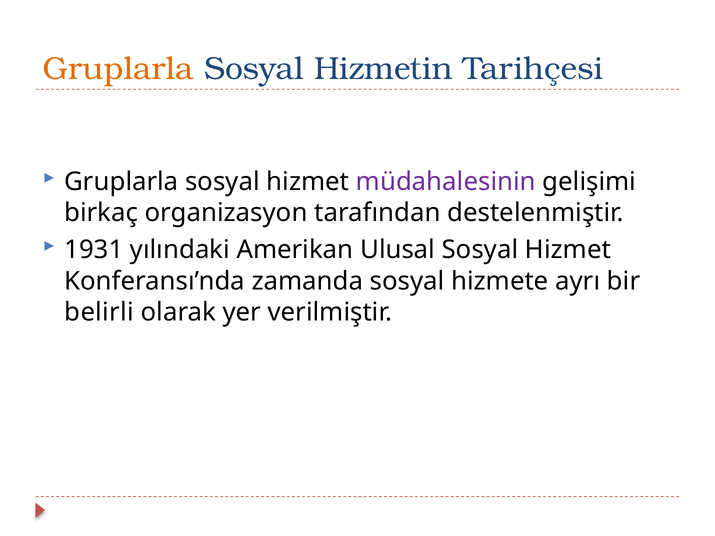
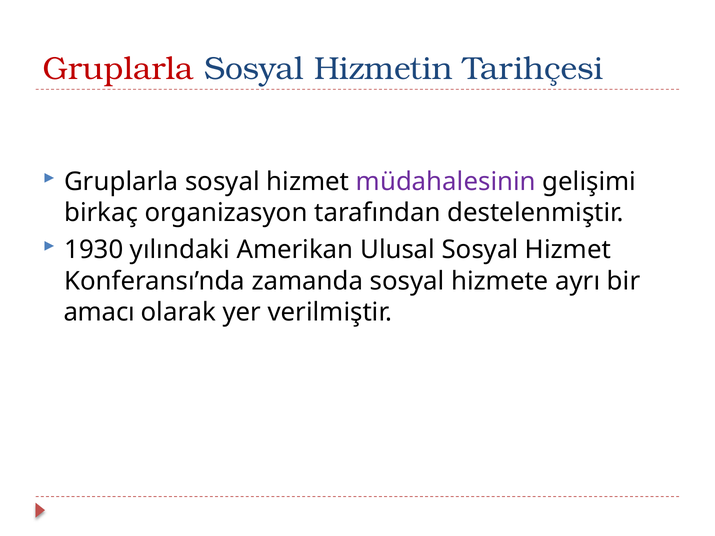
Gruplarla at (118, 69) colour: orange -> red
1931: 1931 -> 1930
belirli: belirli -> amacı
